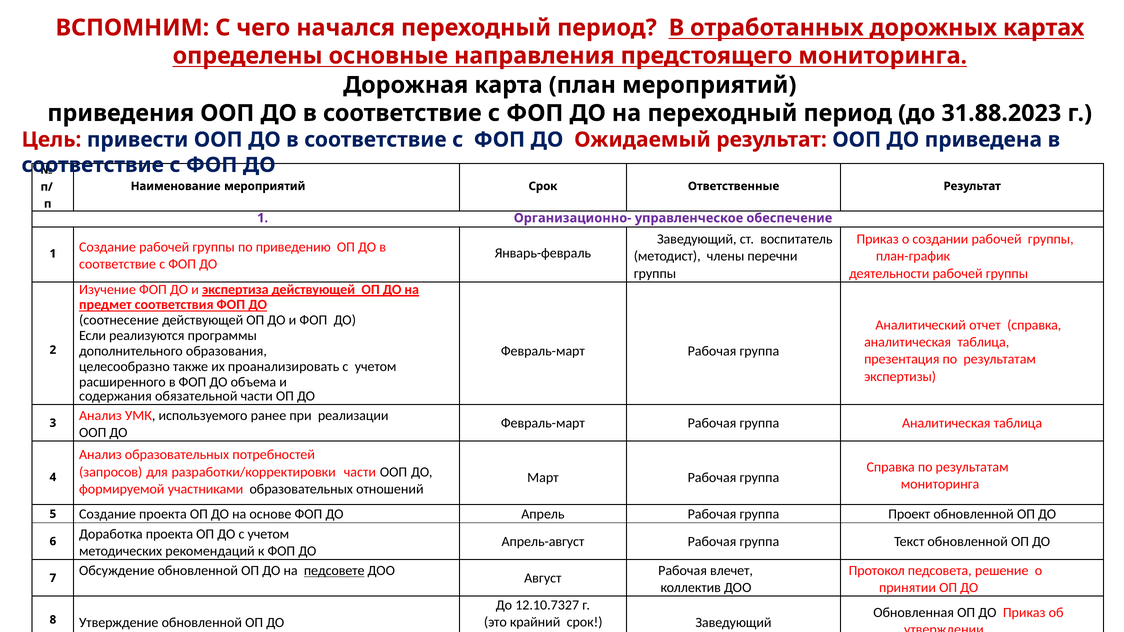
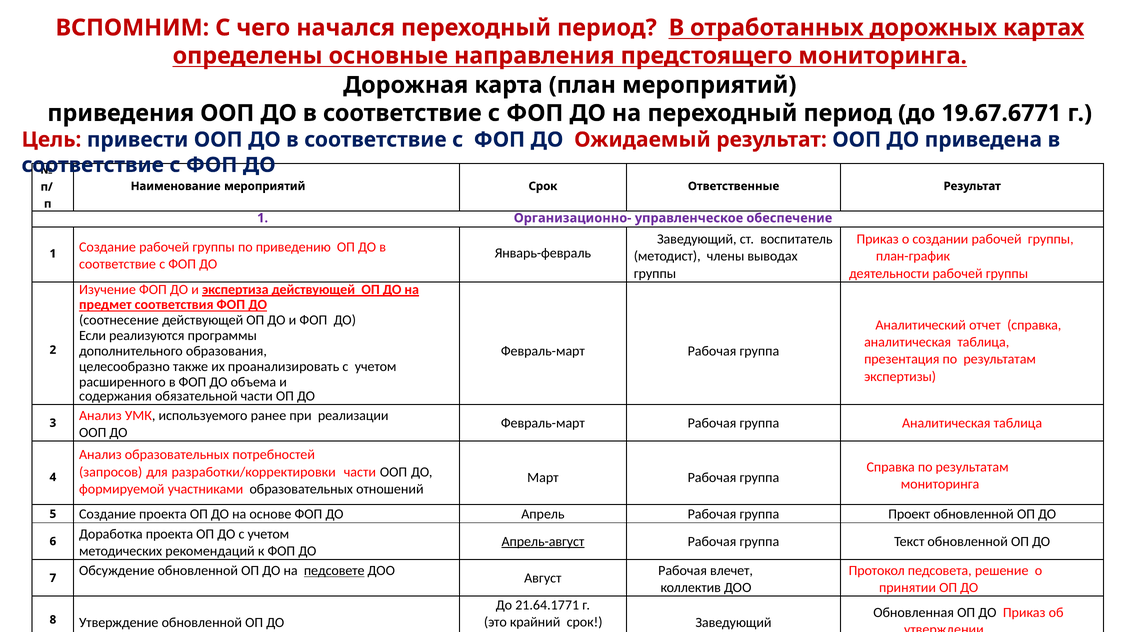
31.88.2023: 31.88.2023 -> 19.67.6771
перечни: перечни -> выводах
Апрель-август underline: none -> present
12.10.7327: 12.10.7327 -> 21.64.1771
